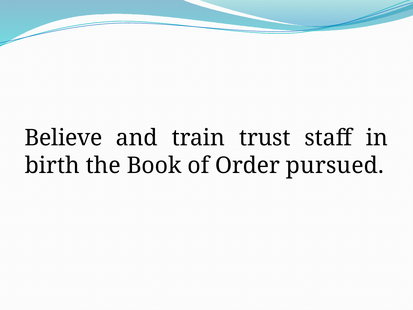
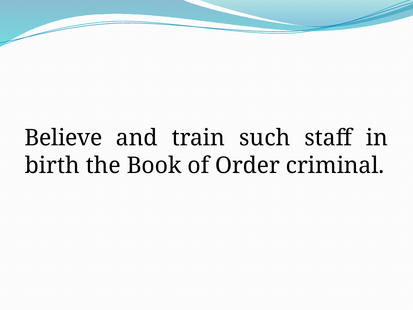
trust: trust -> such
pursued: pursued -> criminal
